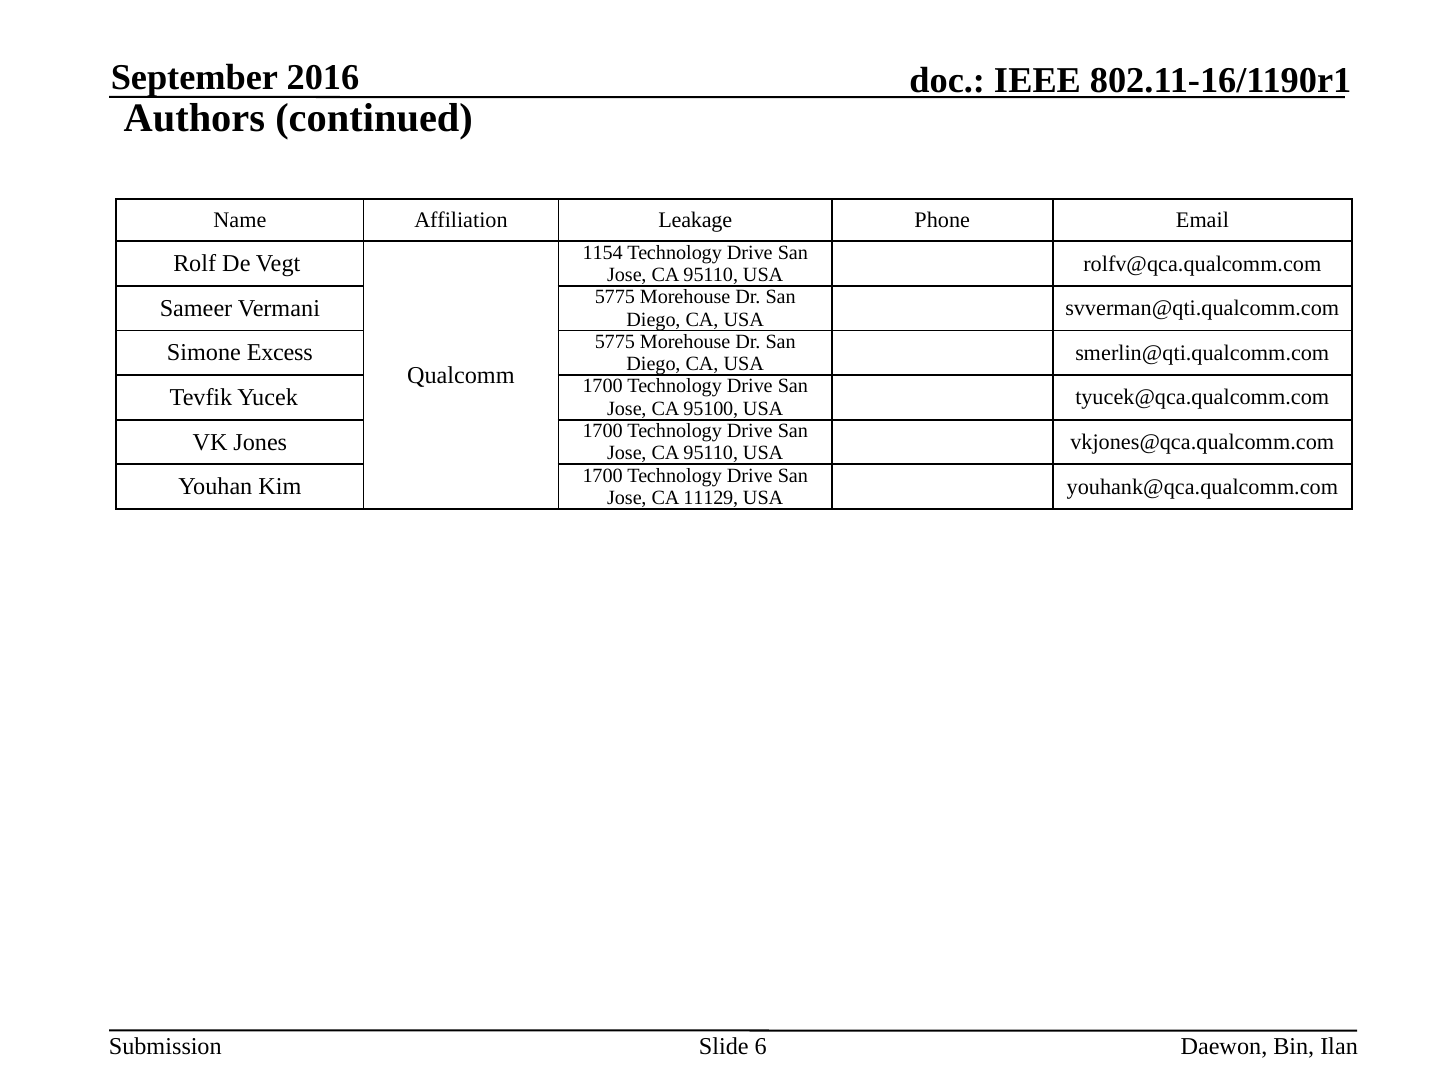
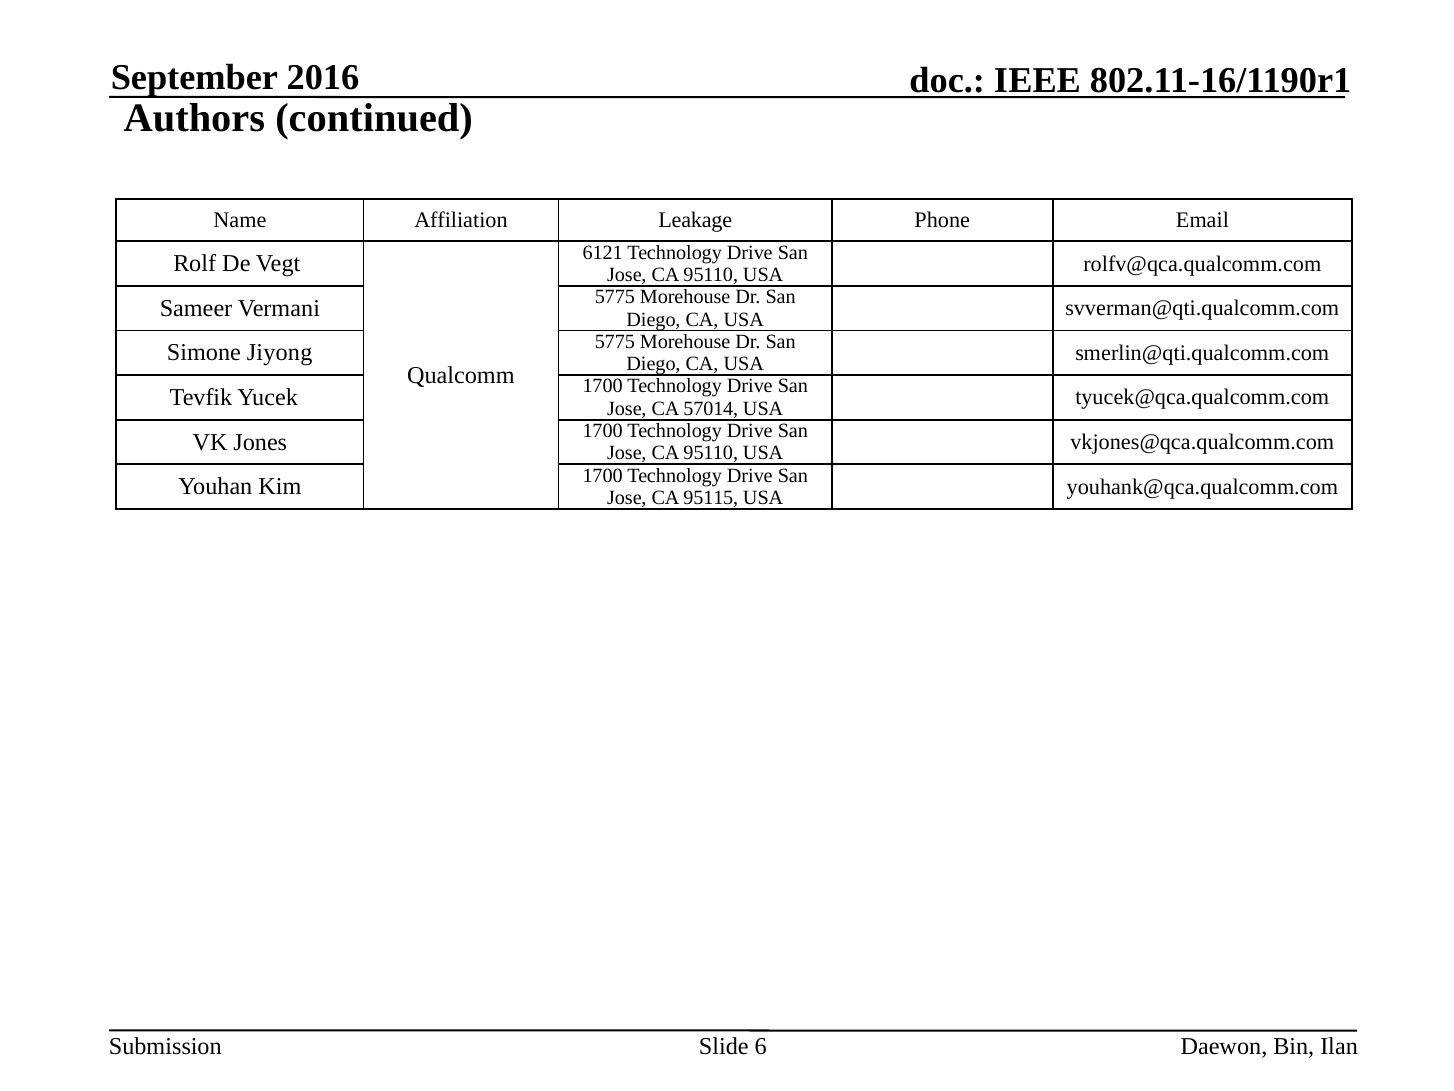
1154: 1154 -> 6121
Excess: Excess -> Jiyong
95100: 95100 -> 57014
11129: 11129 -> 95115
